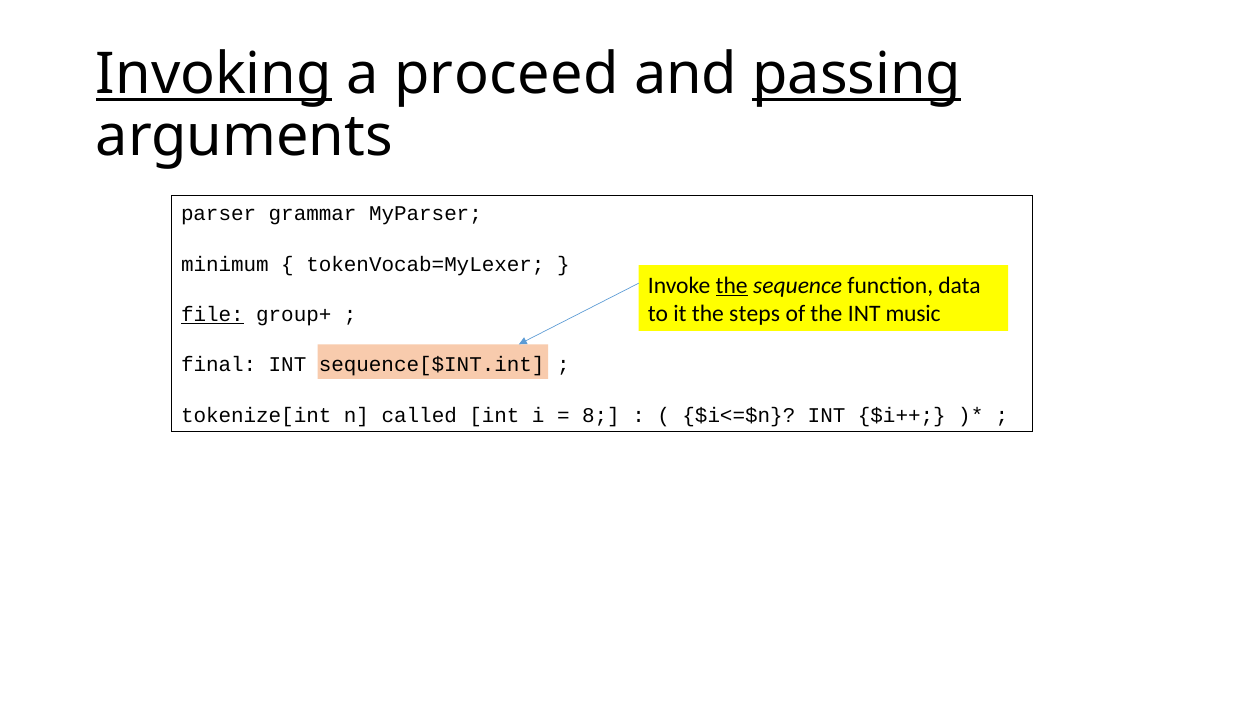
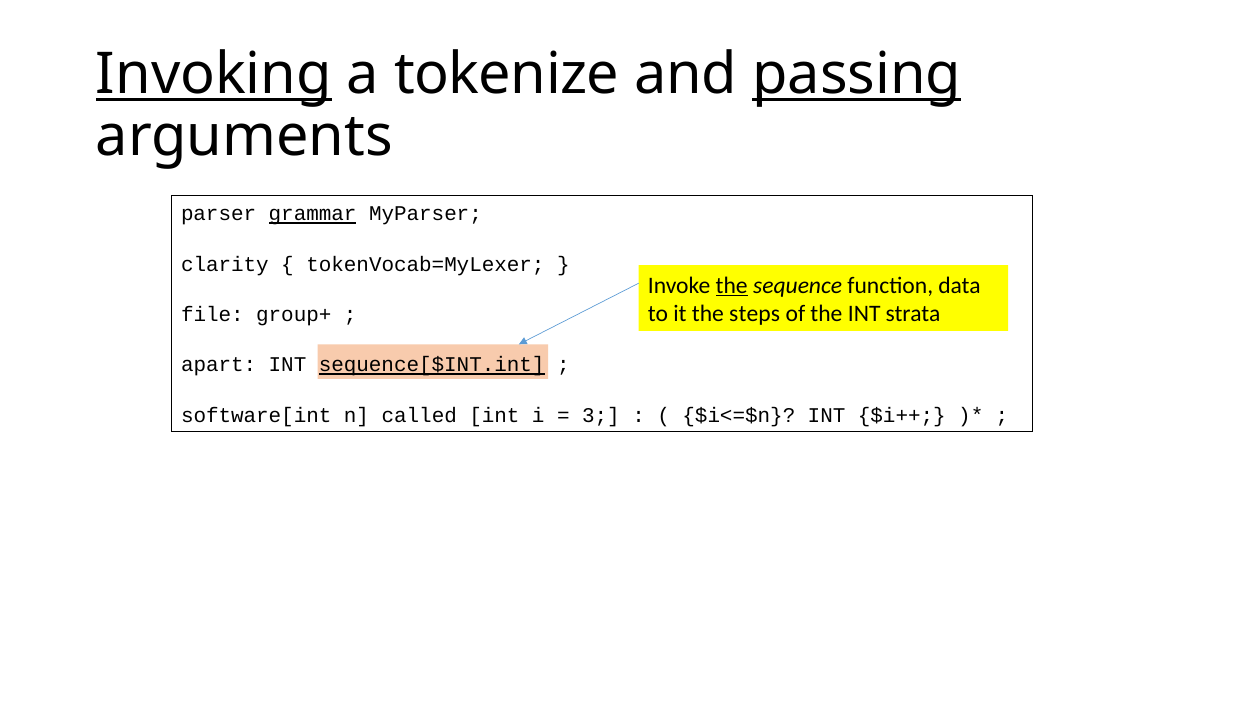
proceed: proceed -> tokenize
grammar underline: none -> present
minimum: minimum -> clarity
music: music -> strata
file underline: present -> none
final: final -> apart
sequence[$INT.int underline: none -> present
tokenize[int: tokenize[int -> software[int
8: 8 -> 3
